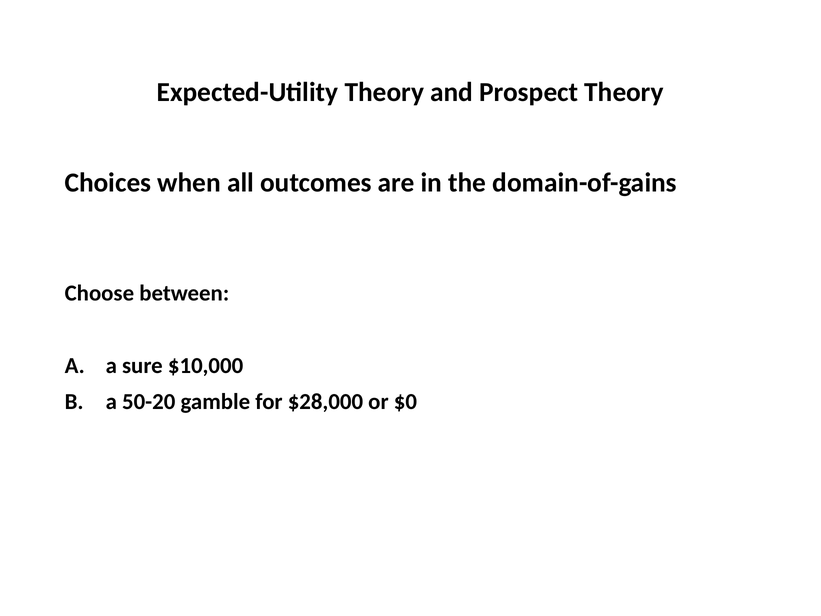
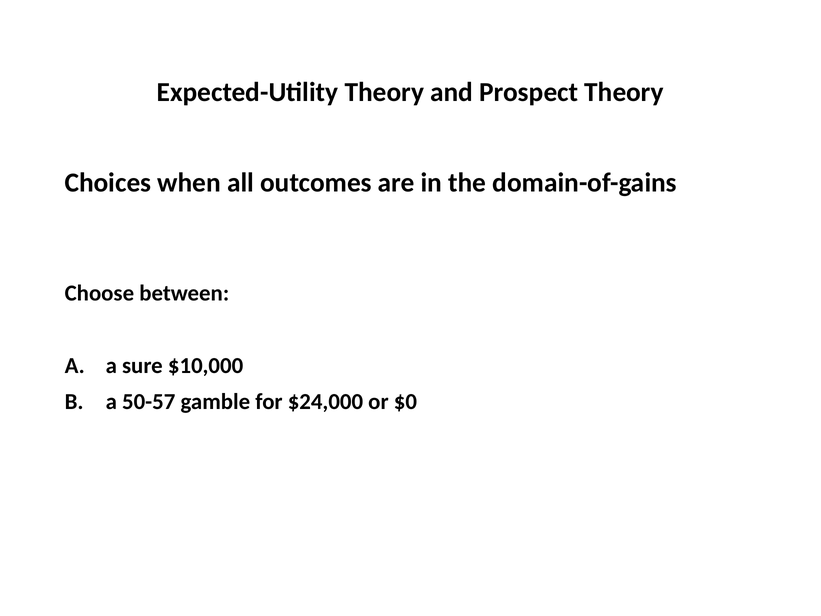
50-20: 50-20 -> 50-57
$28,000: $28,000 -> $24,000
